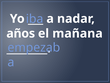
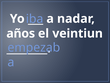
mañana: mañana -> veintiun
